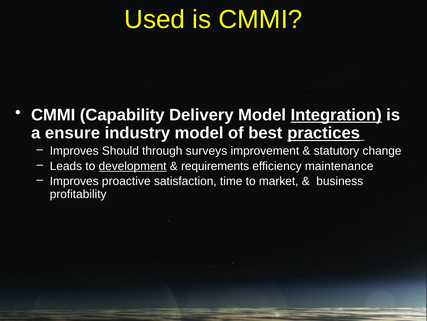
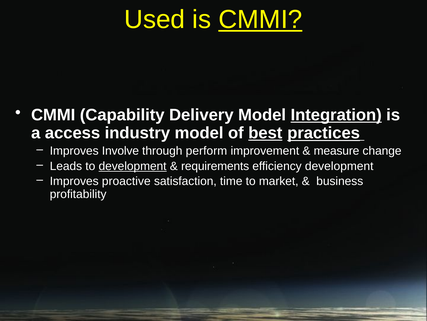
CMMI at (260, 20) underline: none -> present
ensure: ensure -> access
best underline: none -> present
Should: Should -> Involve
surveys: surveys -> perform
statutory: statutory -> measure
efficiency maintenance: maintenance -> development
